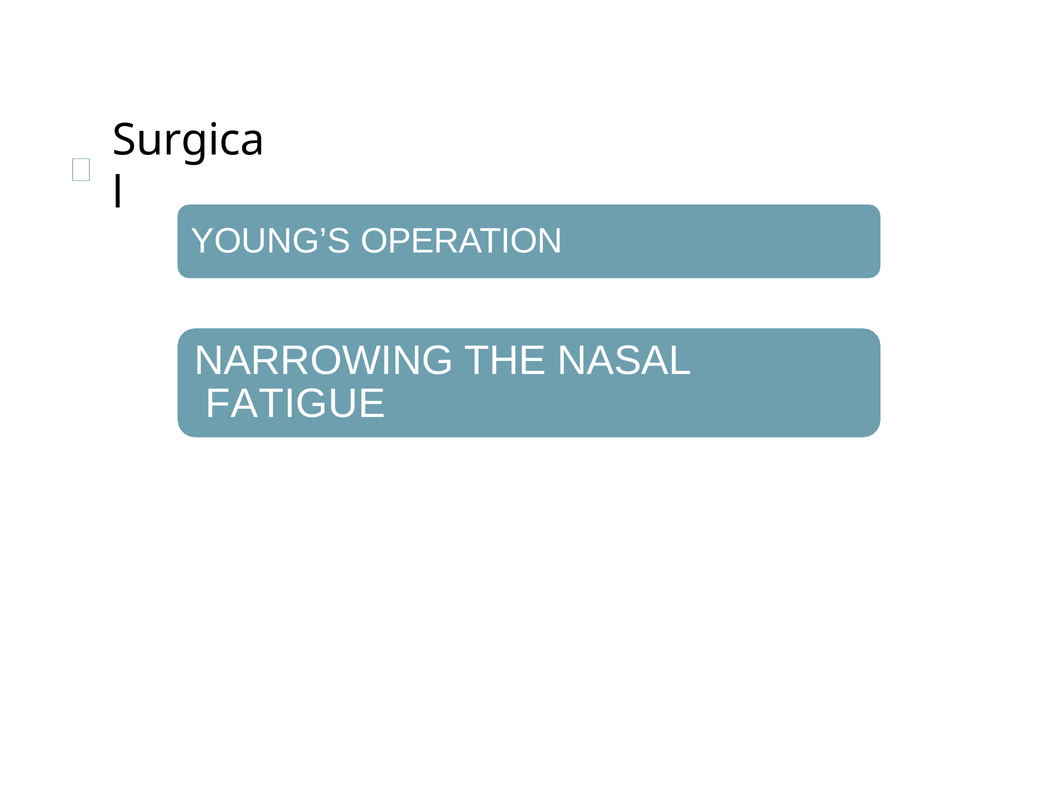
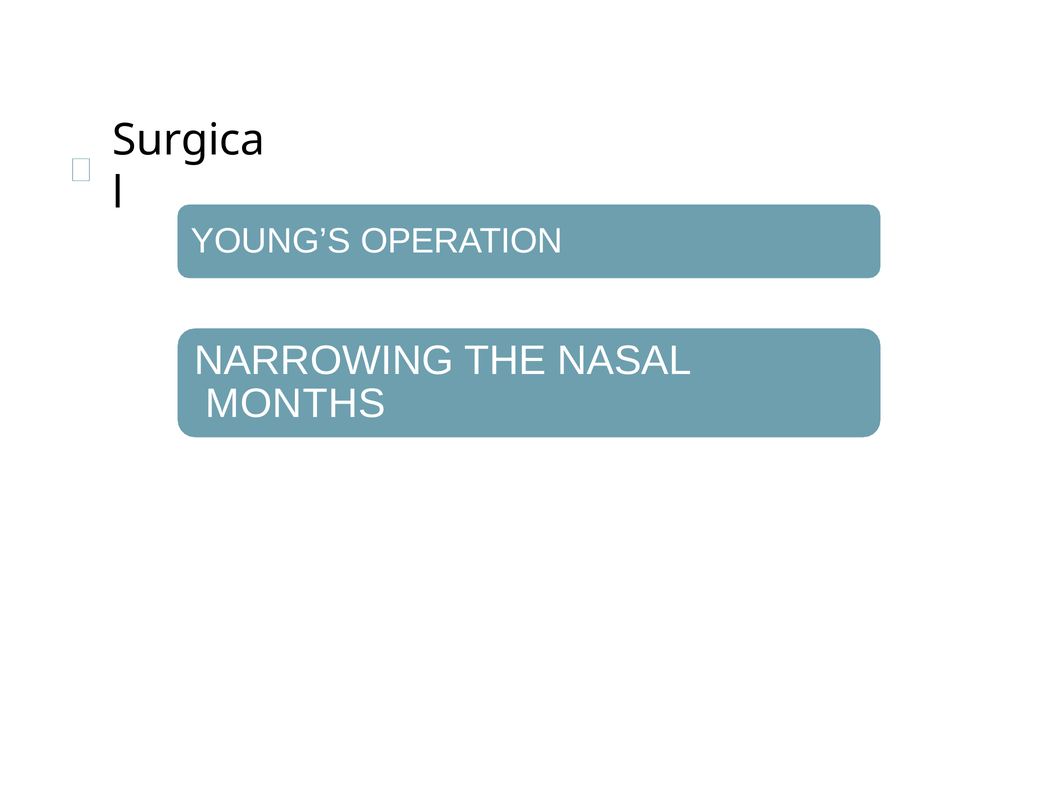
FATIGUE: FATIGUE -> MONTHS
